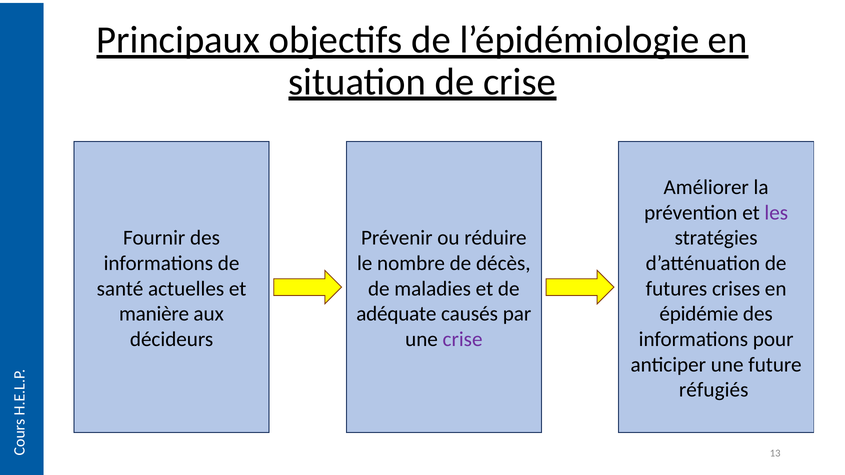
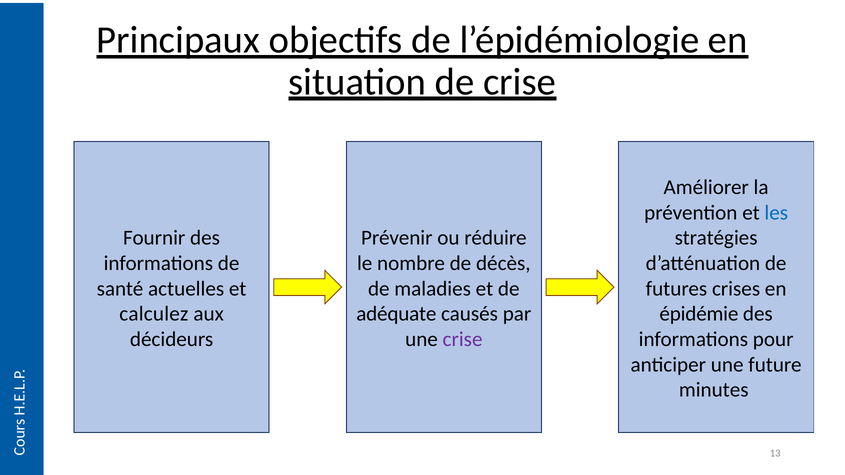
les colour: purple -> blue
manière: manière -> calculez
réfugiés: réfugiés -> minutes
